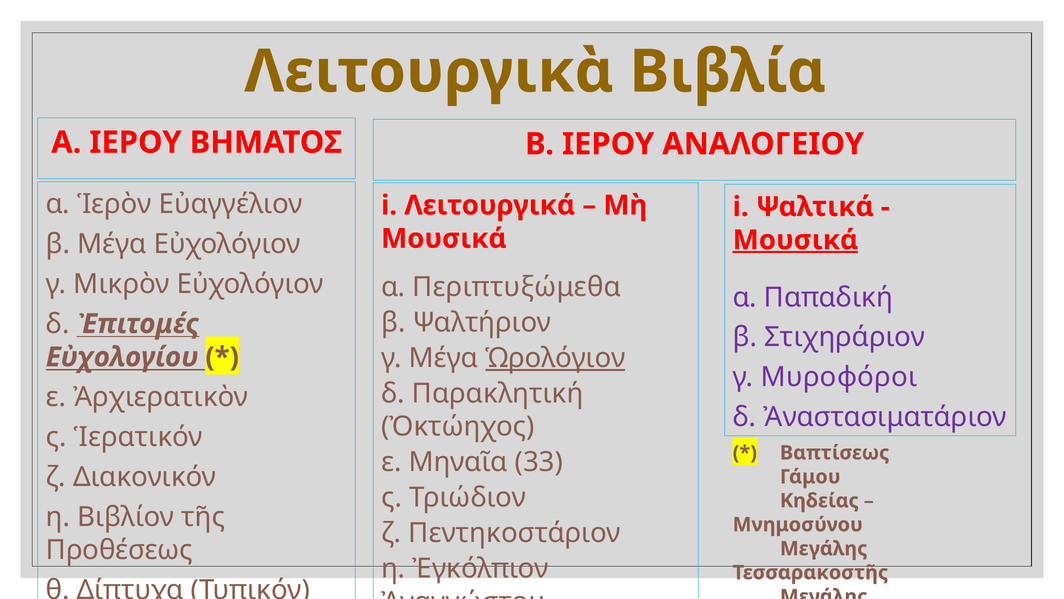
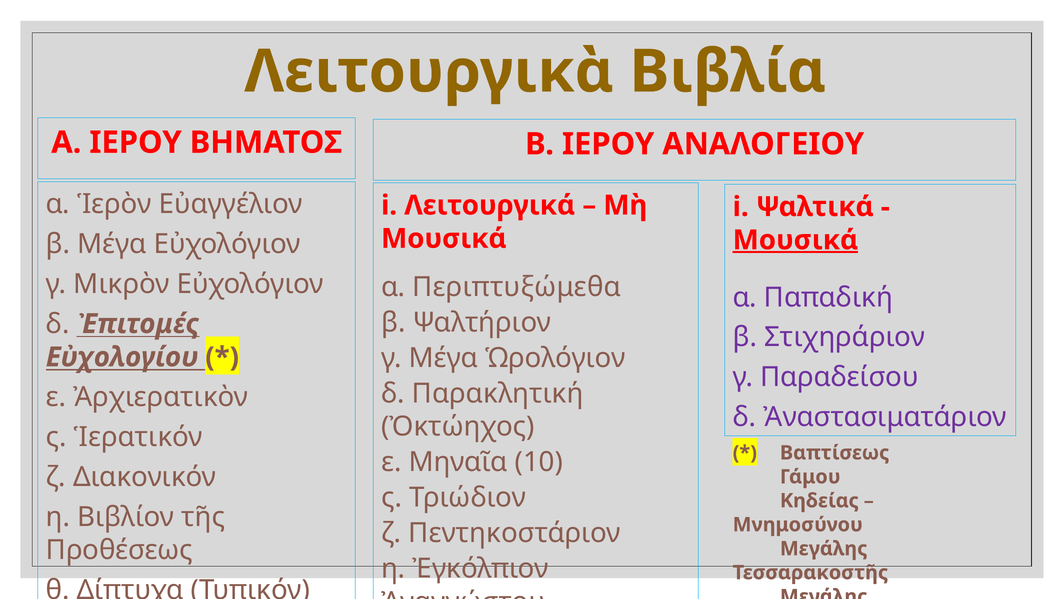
Ὡρολόγιον underline: present -> none
Μυροφόροι: Μυροφόροι -> Παραδείσου
33: 33 -> 10
